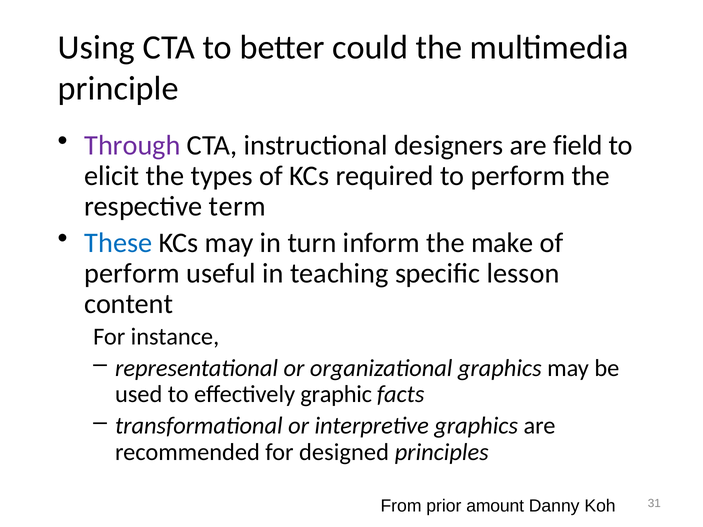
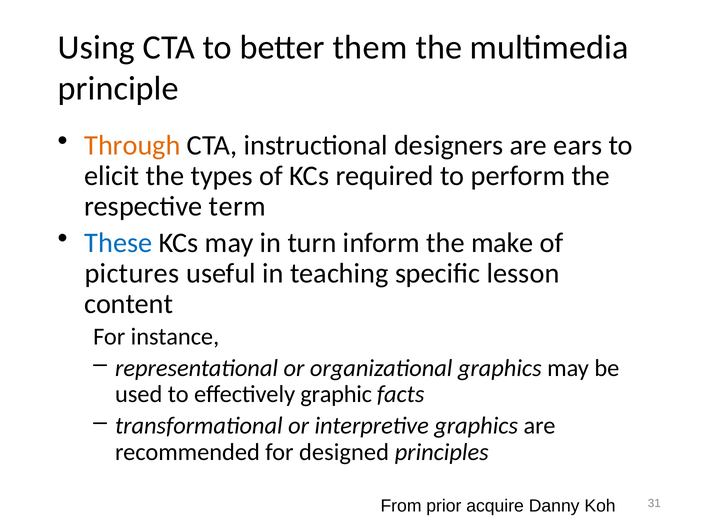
could: could -> them
Through colour: purple -> orange
field: field -> ears
perform at (132, 273): perform -> pictures
amount: amount -> acquire
